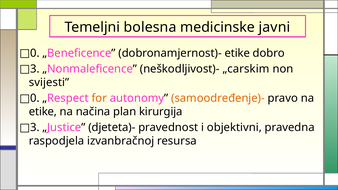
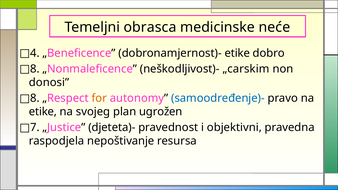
bolesna: bolesna -> obrasca
javni: javni -> neće
0 at (35, 53): 0 -> 4
3 at (35, 69): 3 -> 8
svijesti: svijesti -> donosi
0 at (35, 98): 0 -> 8
samoodređenje)- colour: orange -> blue
načina: načina -> svojeg
kirurgija: kirurgija -> ugrožen
3 at (35, 128): 3 -> 7
izvanbračnoj: izvanbračnoj -> nepoštivanje
